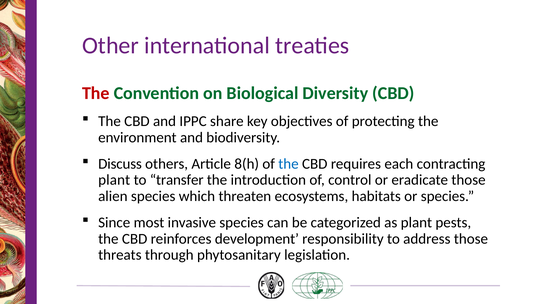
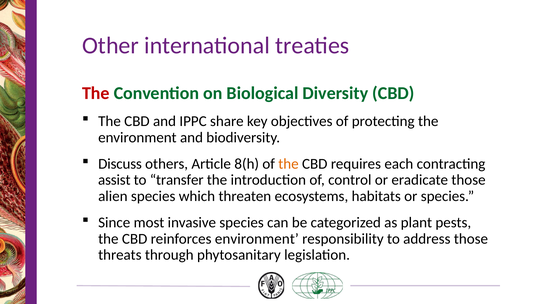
the at (288, 164) colour: blue -> orange
plant at (114, 180): plant -> assist
reinforces development: development -> environment
